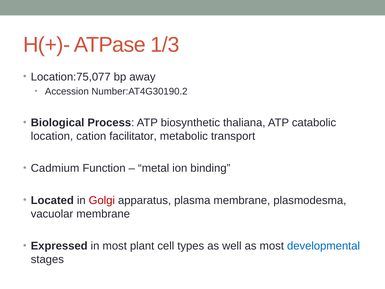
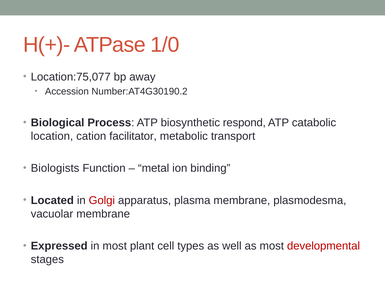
1/3: 1/3 -> 1/0
thaliana: thaliana -> respond
Cadmium: Cadmium -> Biologists
developmental colour: blue -> red
